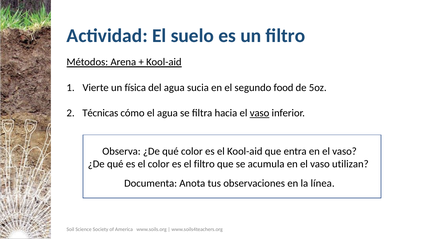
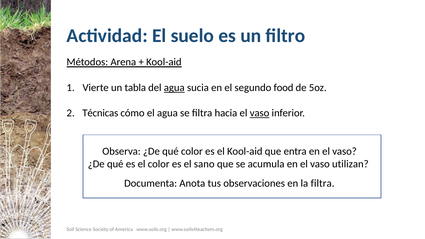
física: física -> tabla
agua at (174, 88) underline: none -> present
el filtro: filtro -> sano
la línea: línea -> filtra
